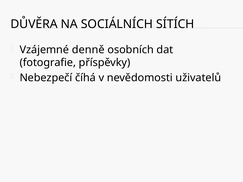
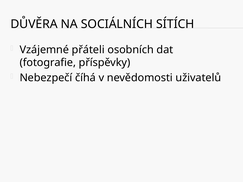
denně: denně -> přáteli
